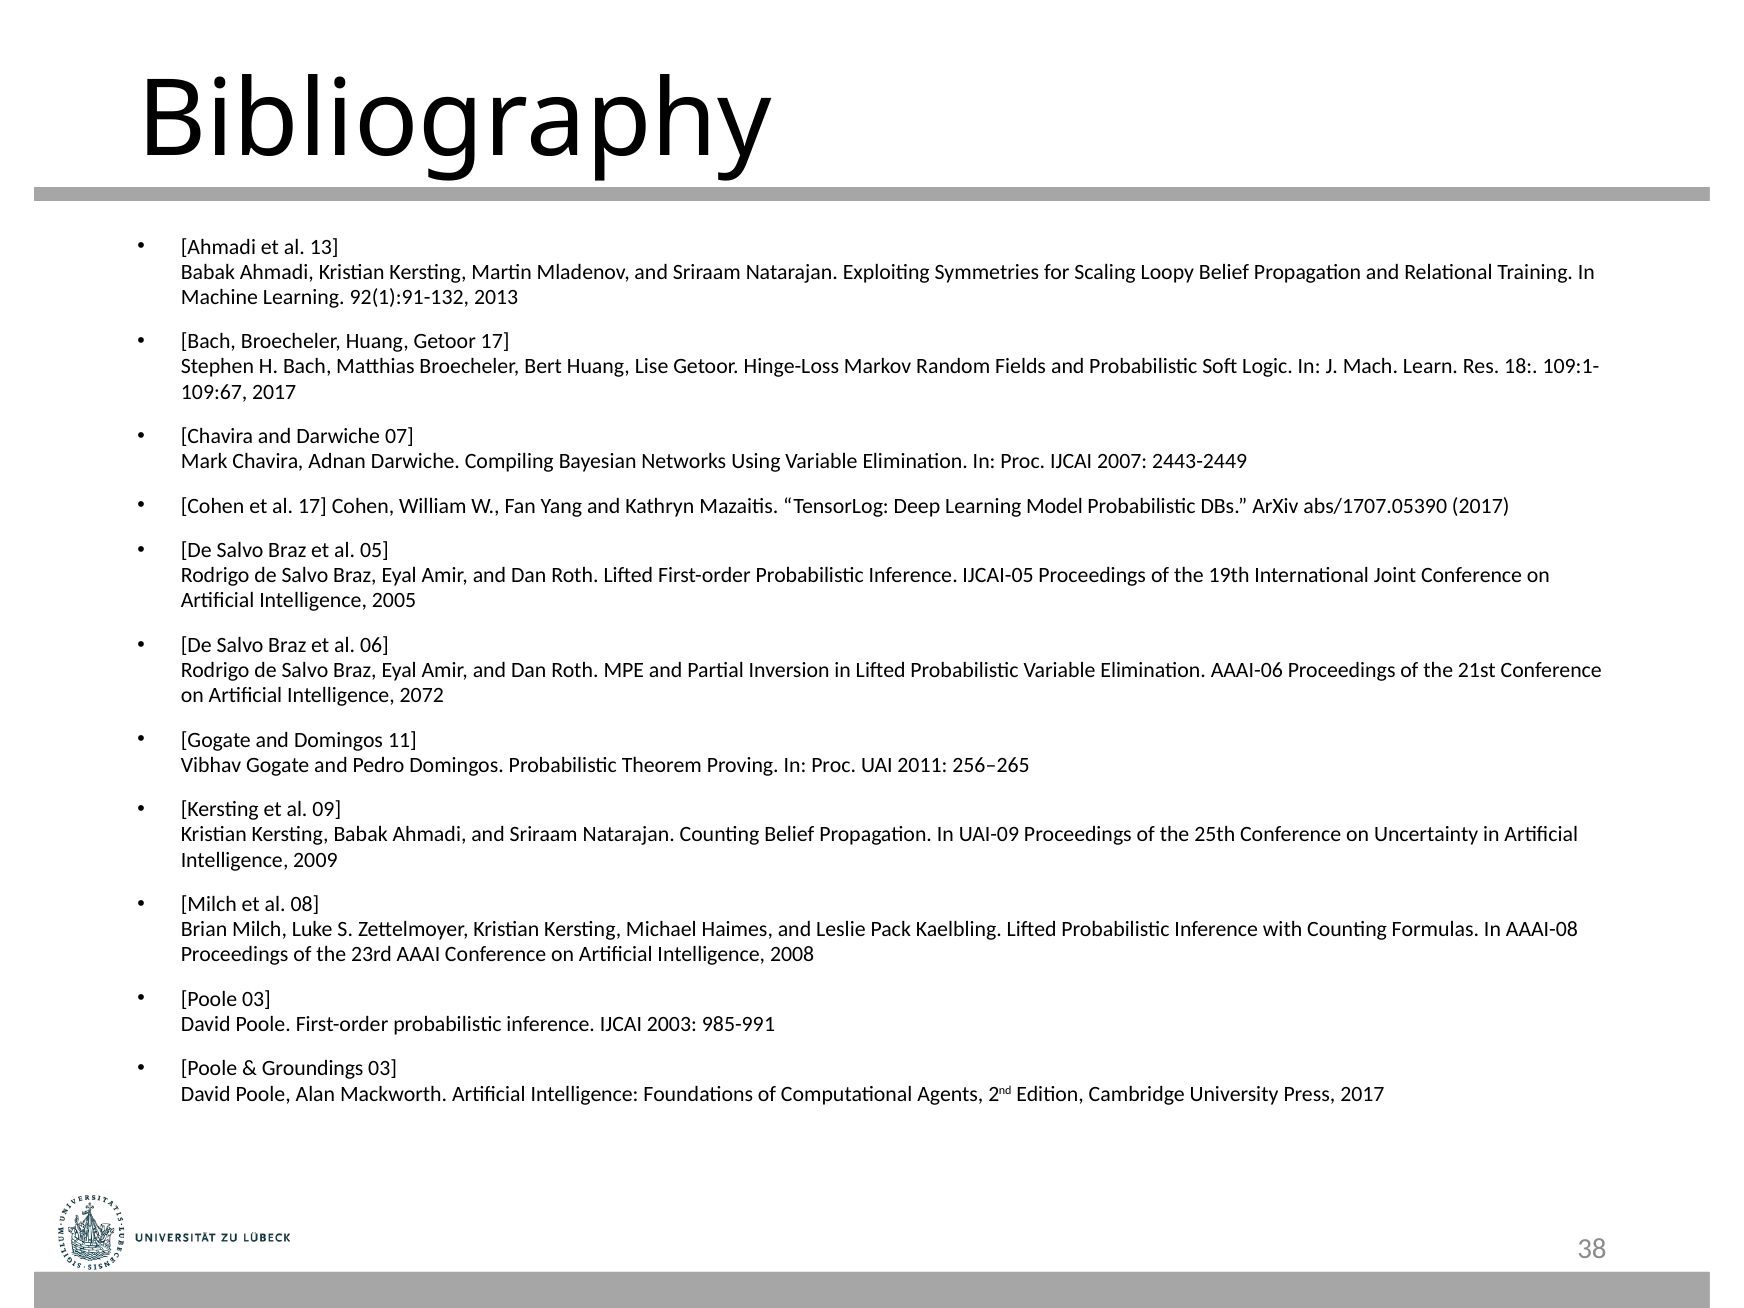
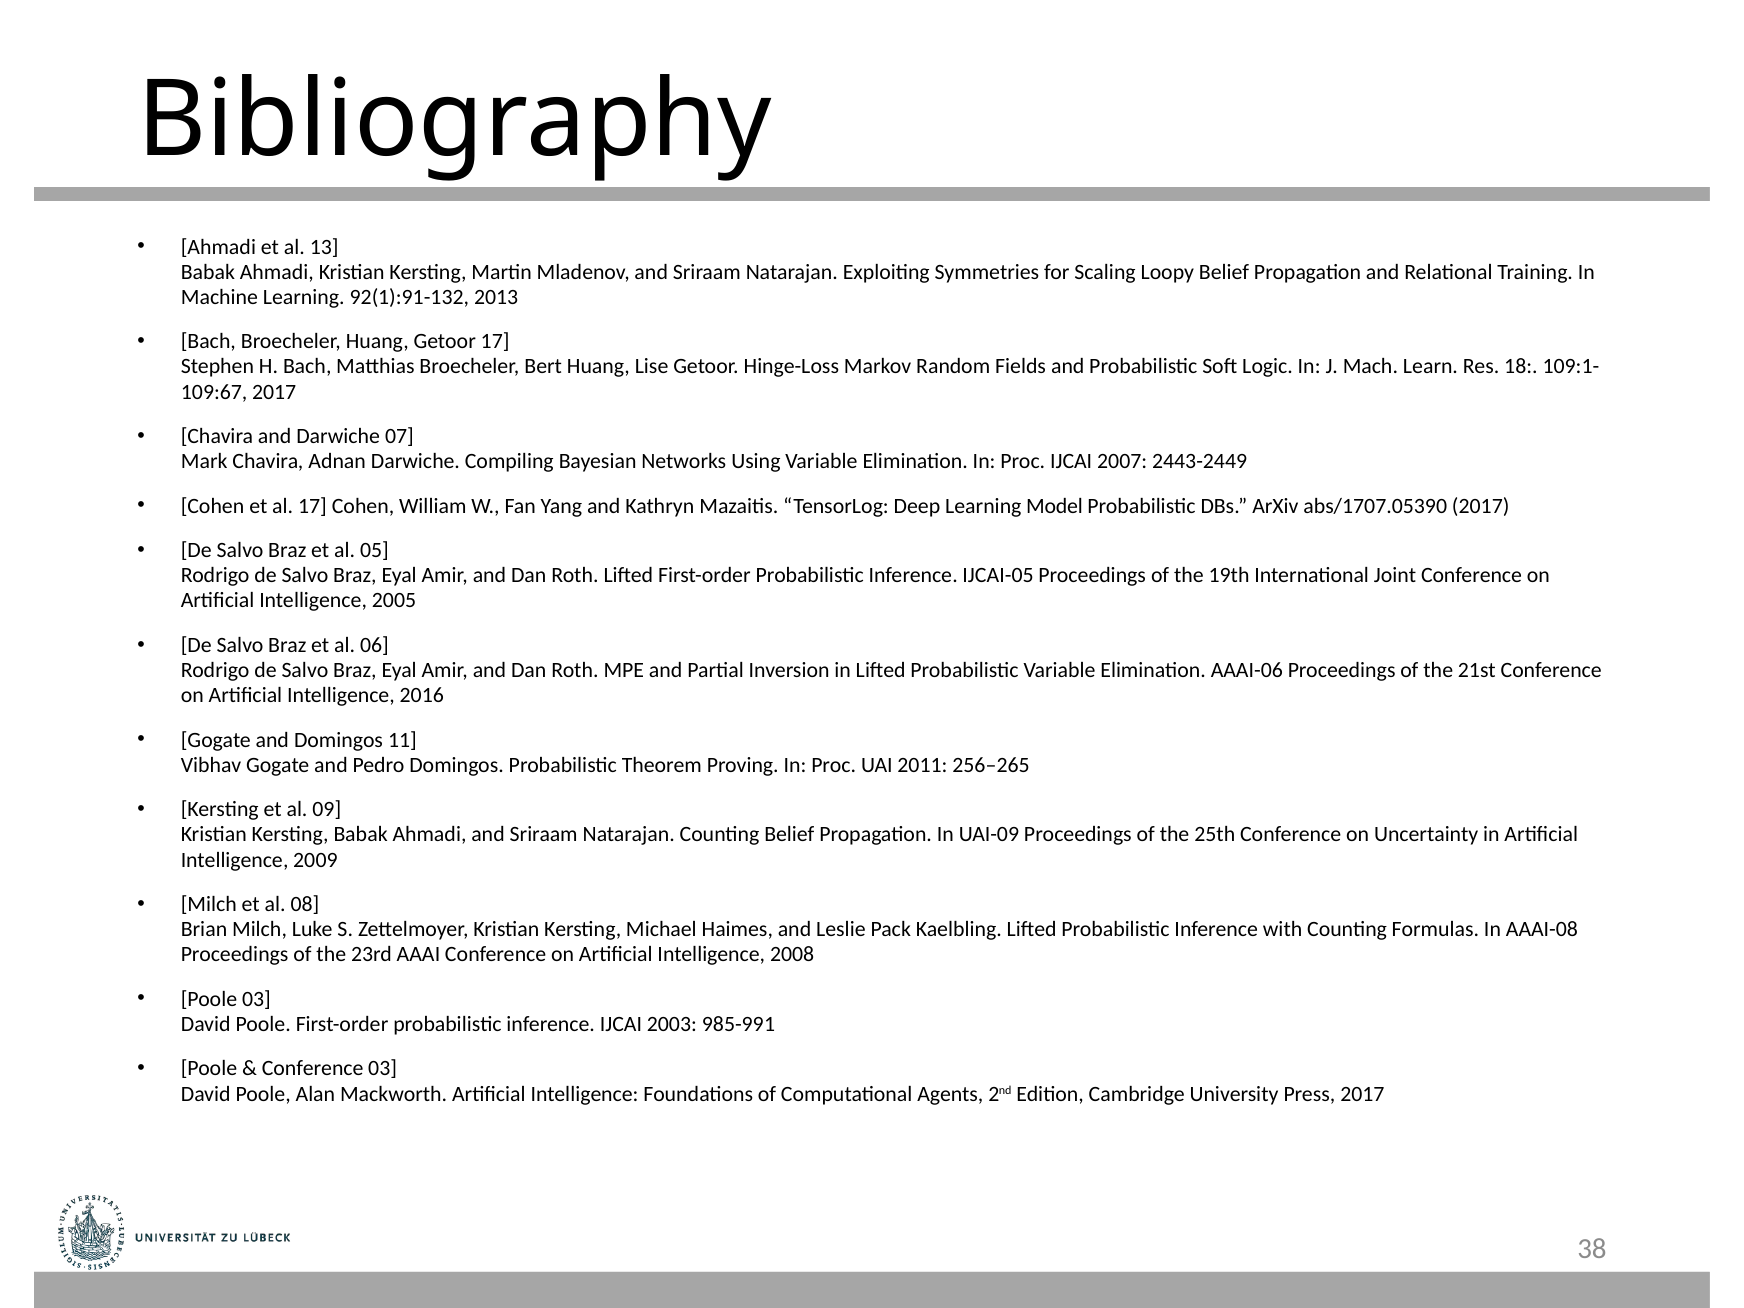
2072: 2072 -> 2016
Groundings at (313, 1069): Groundings -> Conference
